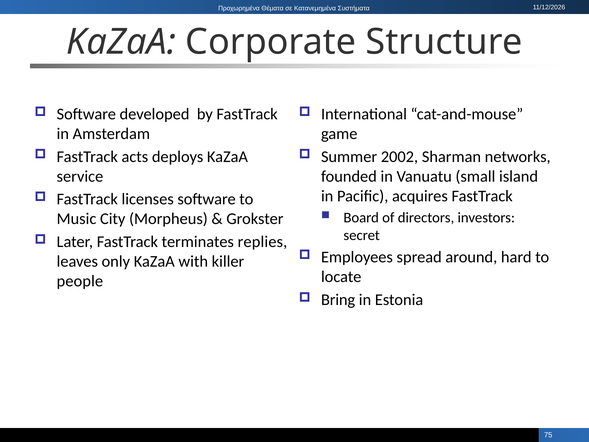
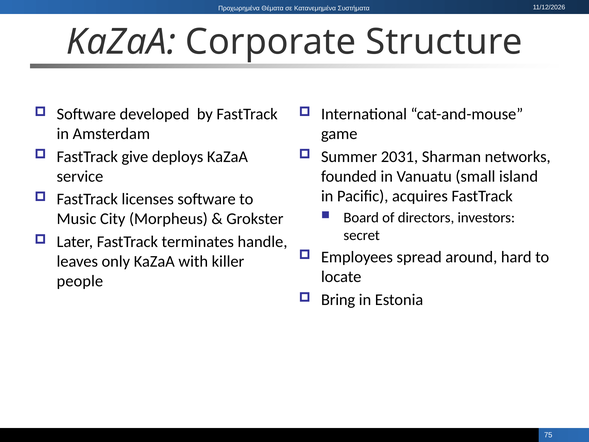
acts: acts -> give
2002: 2002 -> 2031
replies: replies -> handle
